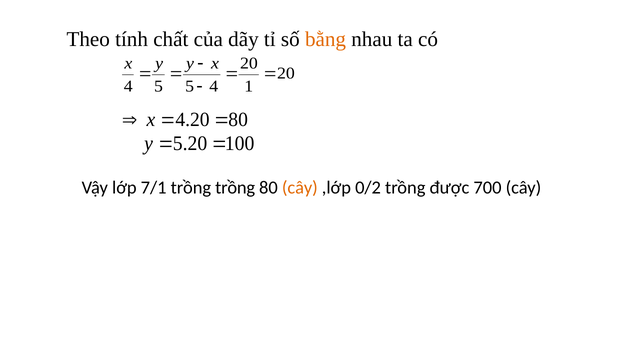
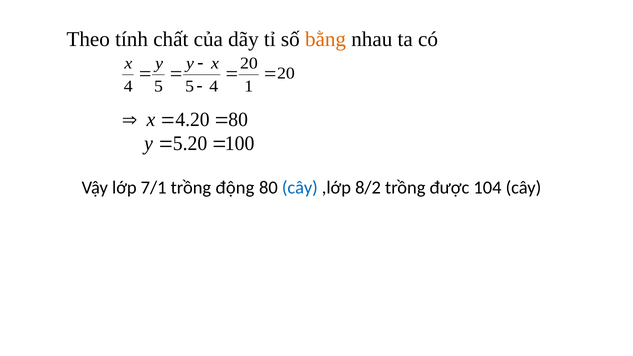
trồng trồng: trồng -> động
cây at (300, 188) colour: orange -> blue
0/2: 0/2 -> 8/2
700: 700 -> 104
